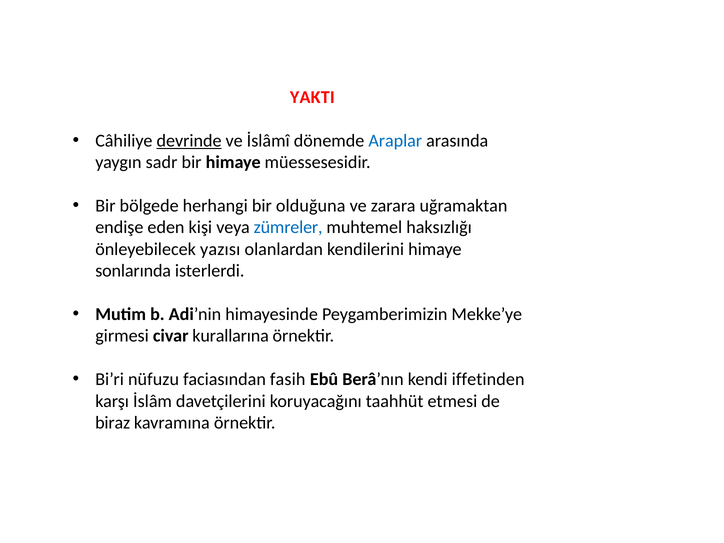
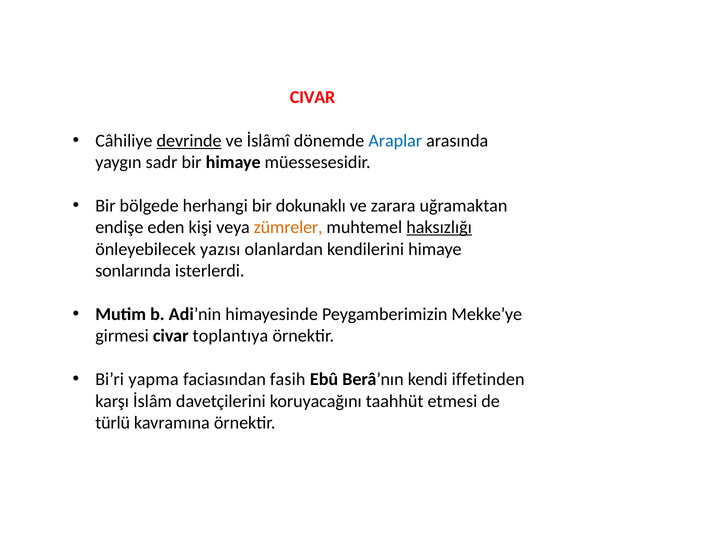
YAKTI at (312, 97): YAKTI -> CIVAR
olduğuna: olduğuna -> dokunaklı
zümreler colour: blue -> orange
haksızlığı underline: none -> present
kurallarına: kurallarına -> toplantıya
nüfuzu: nüfuzu -> yapma
biraz: biraz -> türlü
